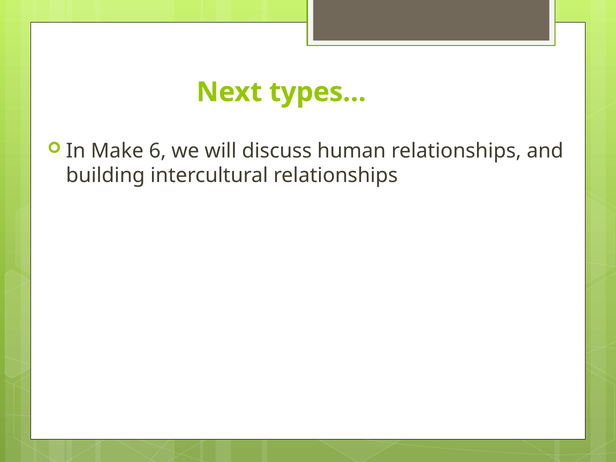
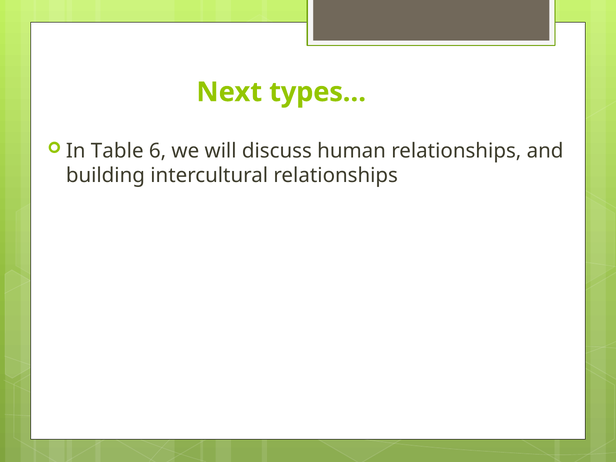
Make: Make -> Table
